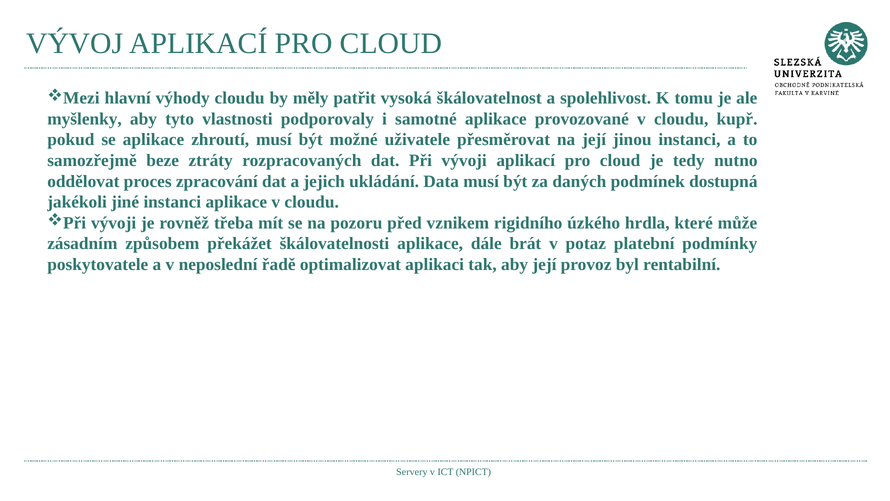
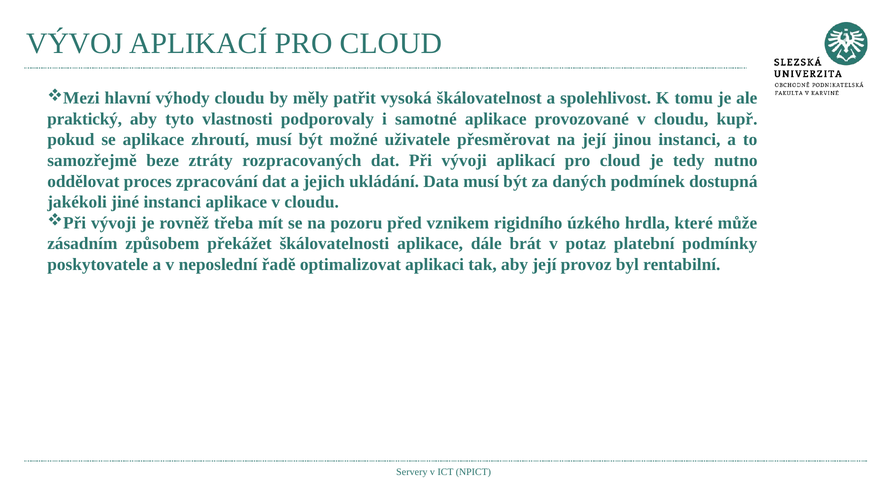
myšlenky: myšlenky -> praktický
